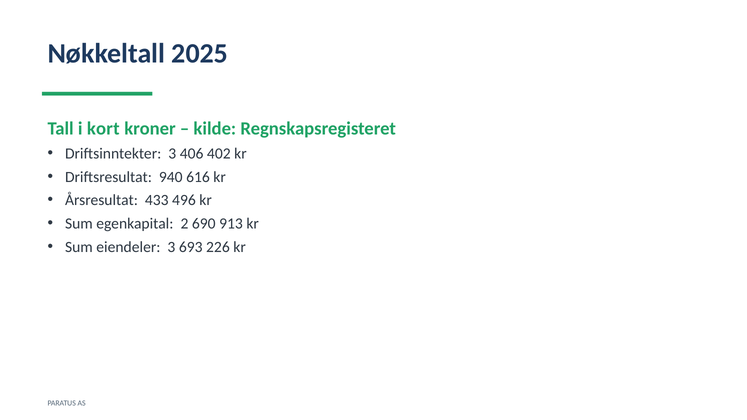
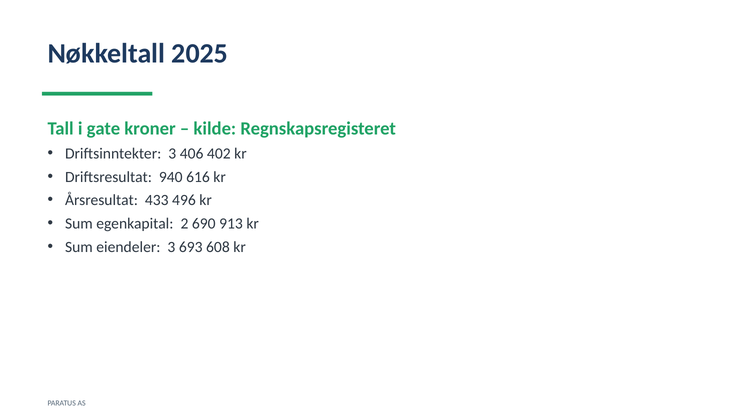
kort: kort -> gate
226: 226 -> 608
